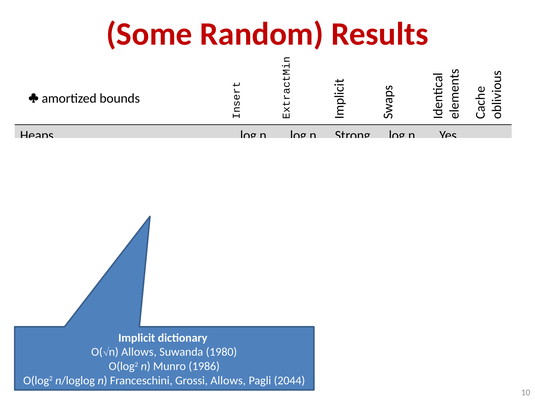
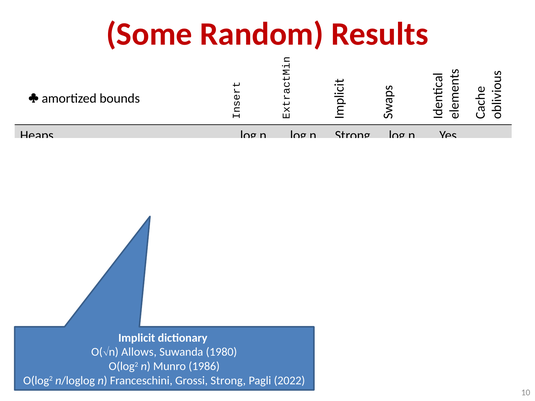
Grossi Allows: Allows -> Strong
2044: 2044 -> 2022
